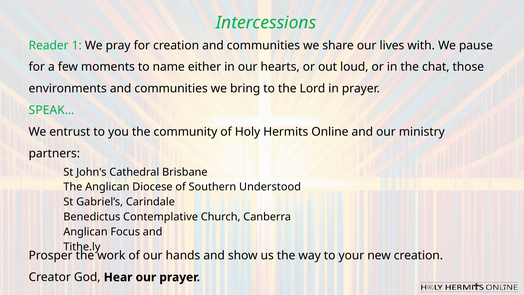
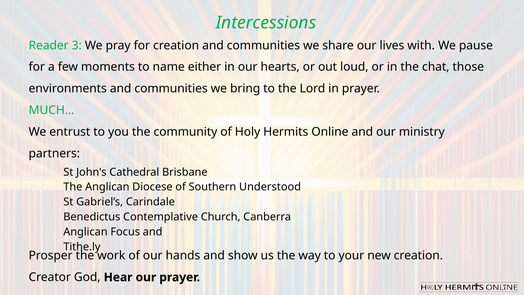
1: 1 -> 3
SPEAK…: SPEAK… -> MUCH…
